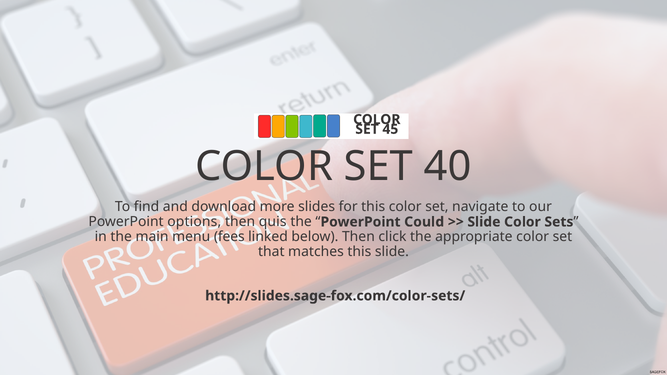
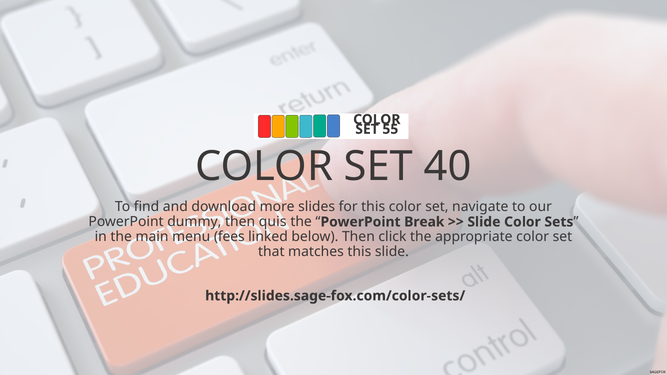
45: 45 -> 55
options: options -> dummy
Could: Could -> Break
